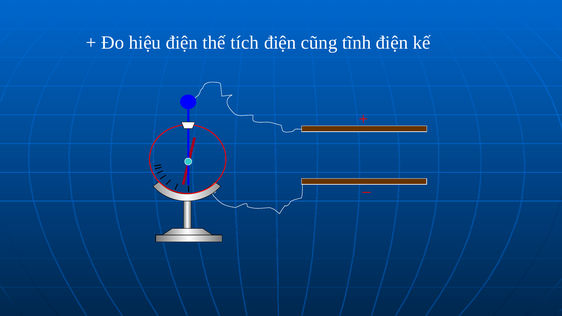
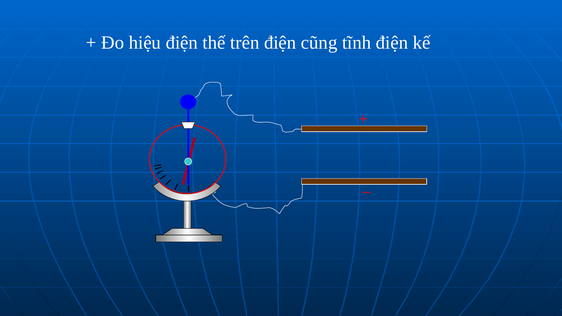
tích: tích -> trên
